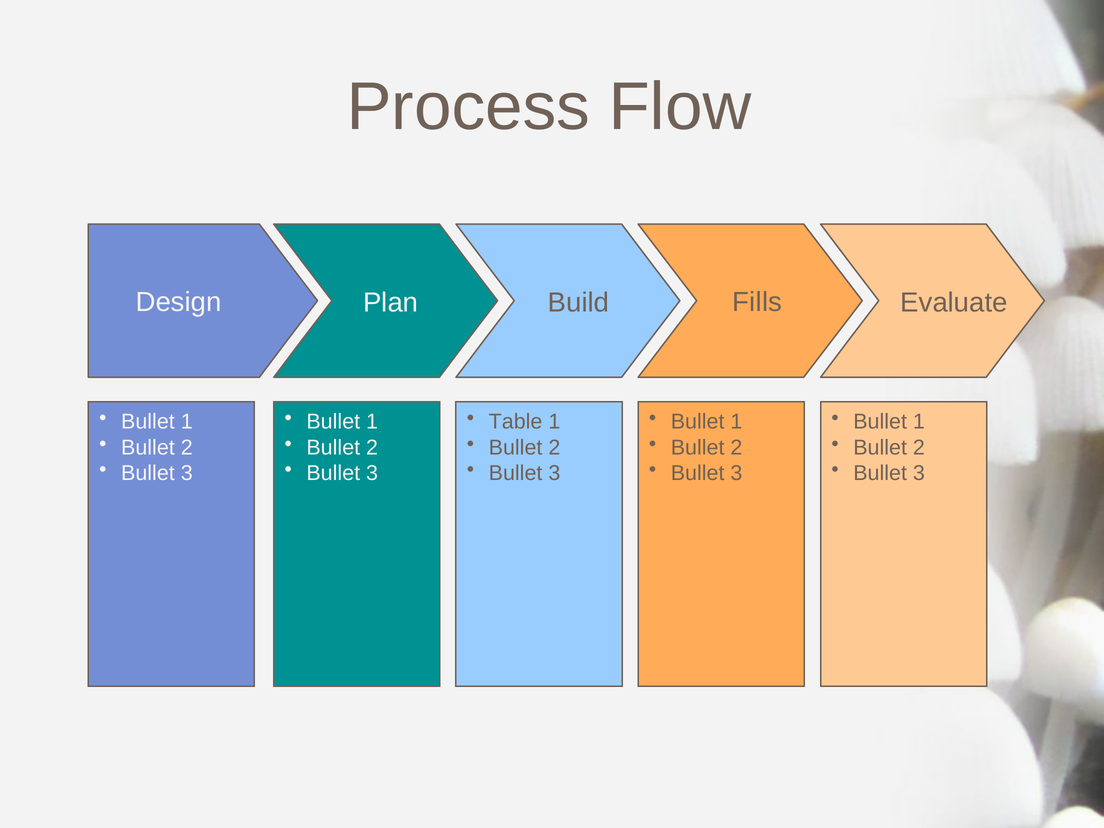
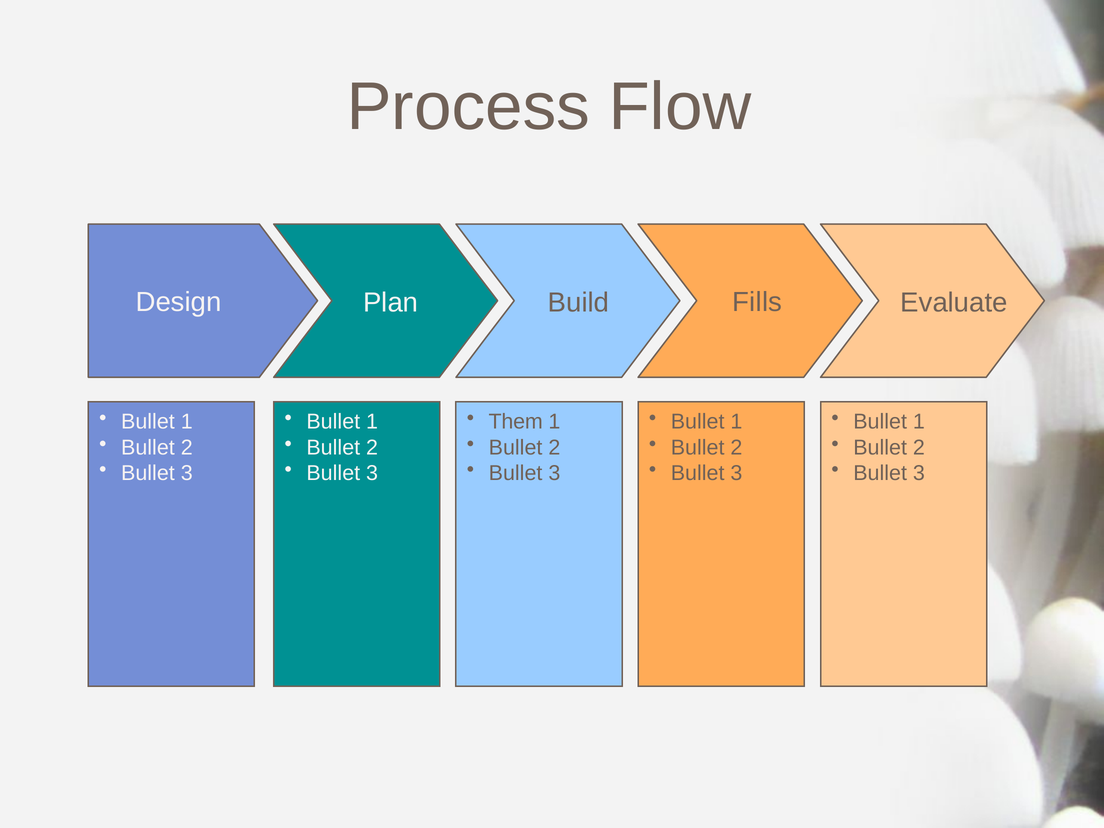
Table: Table -> Them
